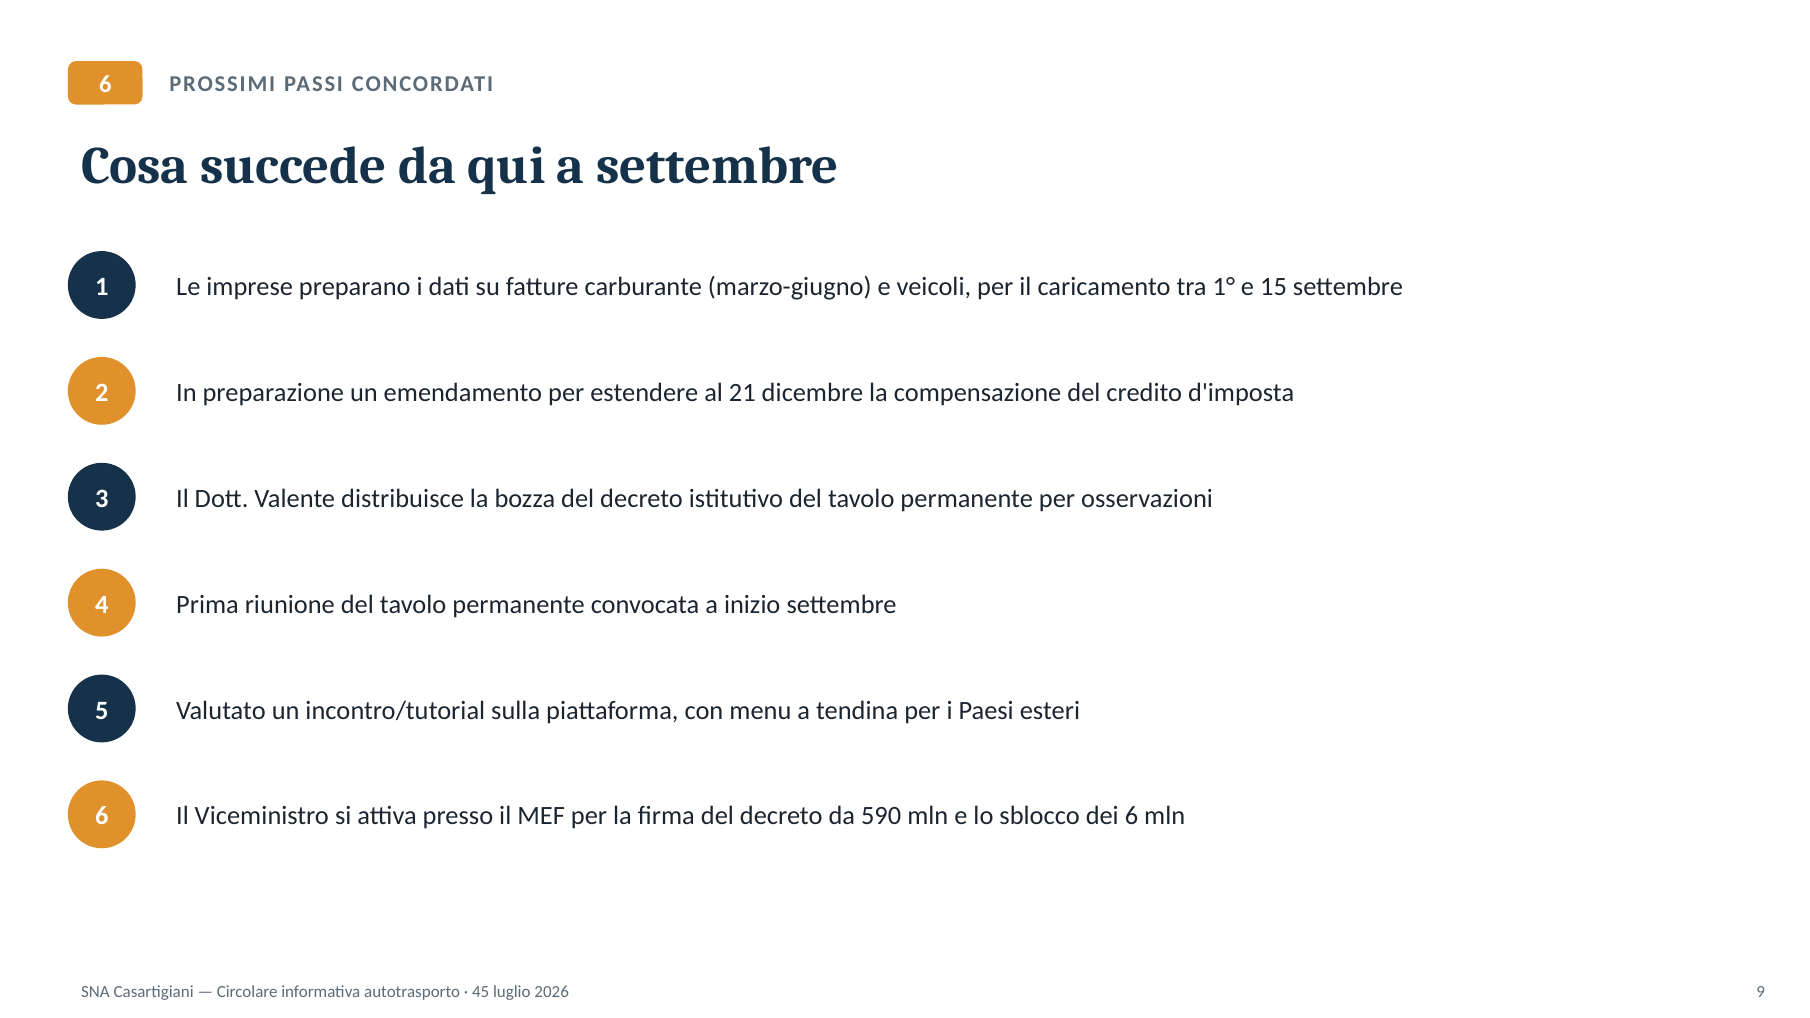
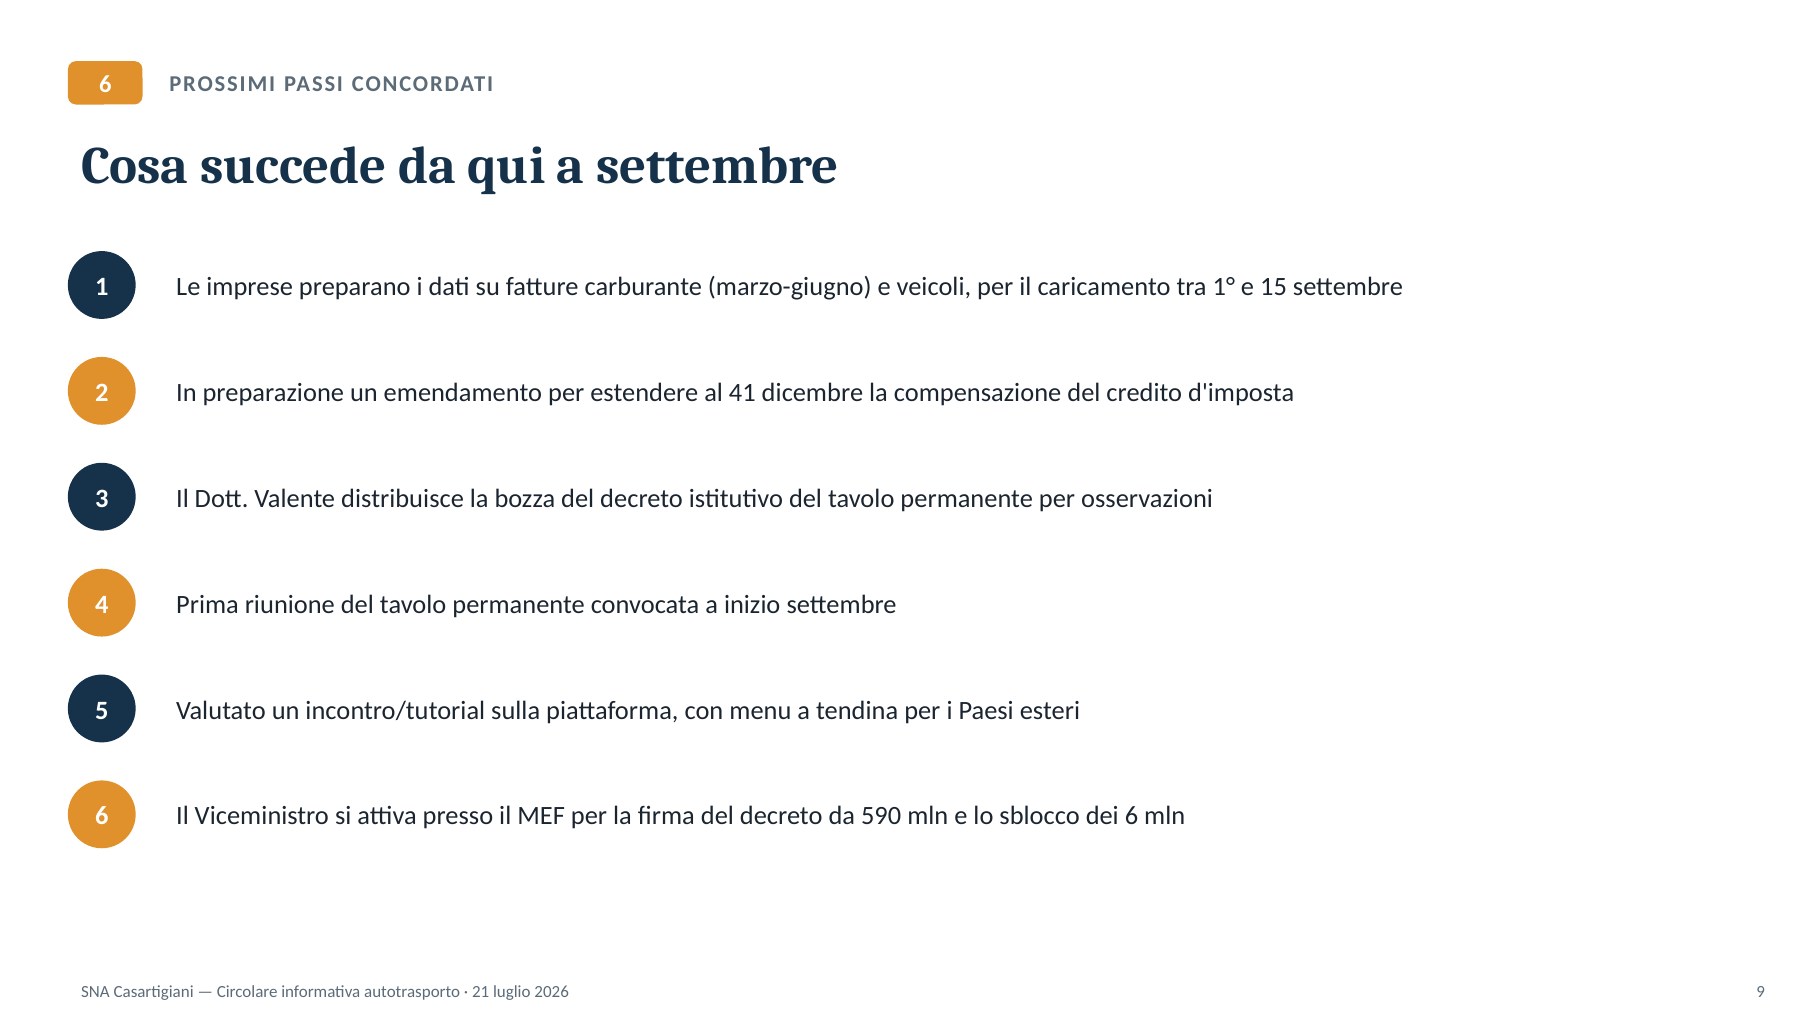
21: 21 -> 41
45: 45 -> 21
